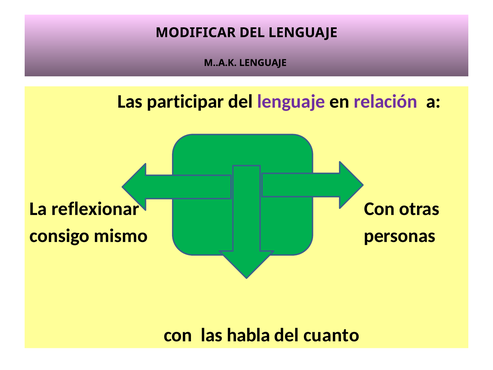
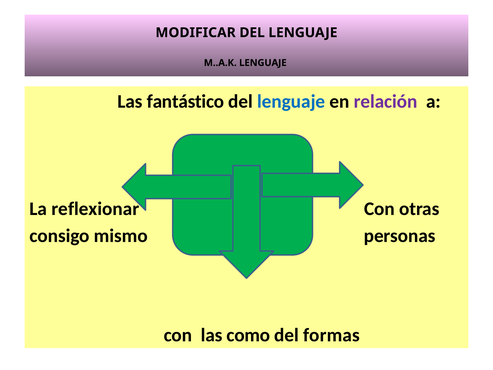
participar: participar -> fantástico
lenguaje at (291, 102) colour: purple -> blue
habla: habla -> como
cuanto: cuanto -> formas
